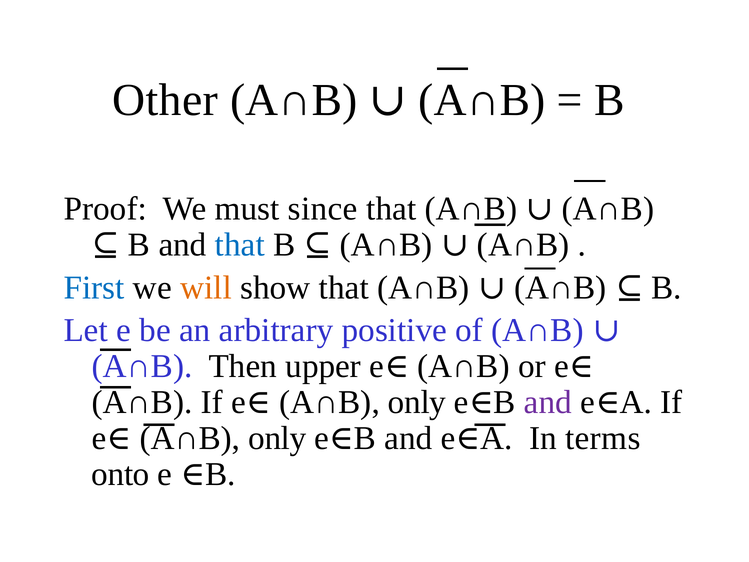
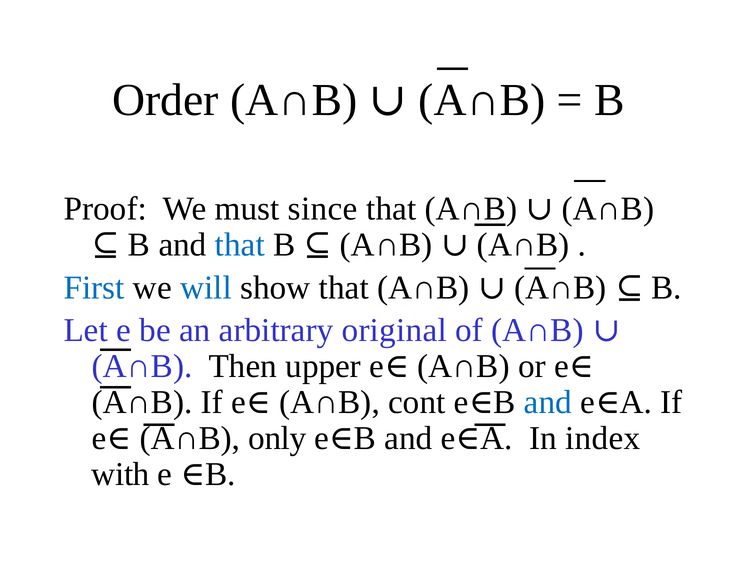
Other: Other -> Order
will colour: orange -> blue
positive: positive -> original
If e A∩B only: only -> cont
and at (548, 402) colour: purple -> blue
terms: terms -> index
onto: onto -> with
